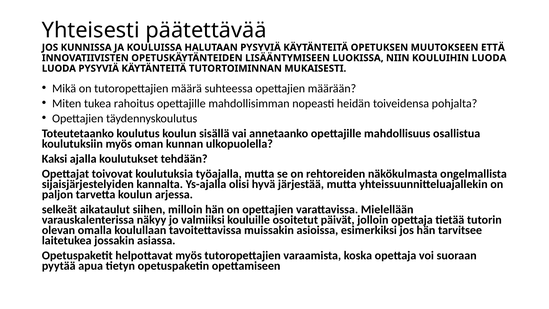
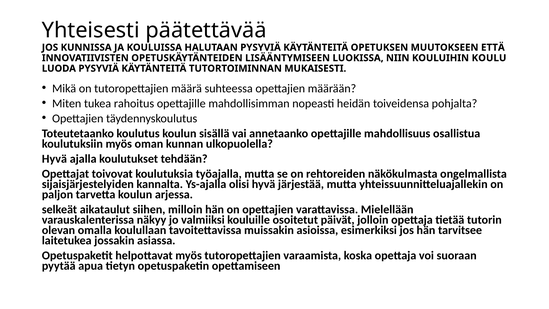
KOULUIHIN LUODA: LUODA -> KOULU
Kaksi at (55, 159): Kaksi -> Hyvä
